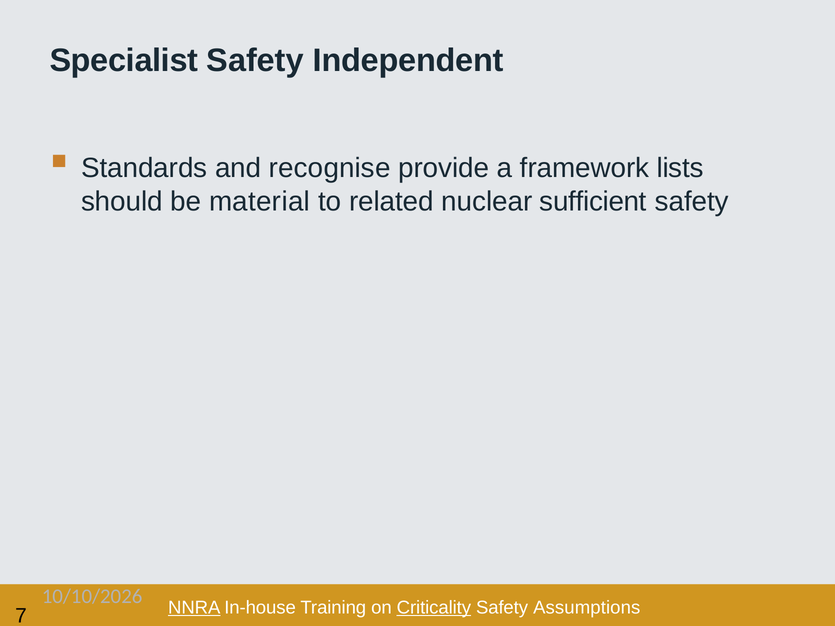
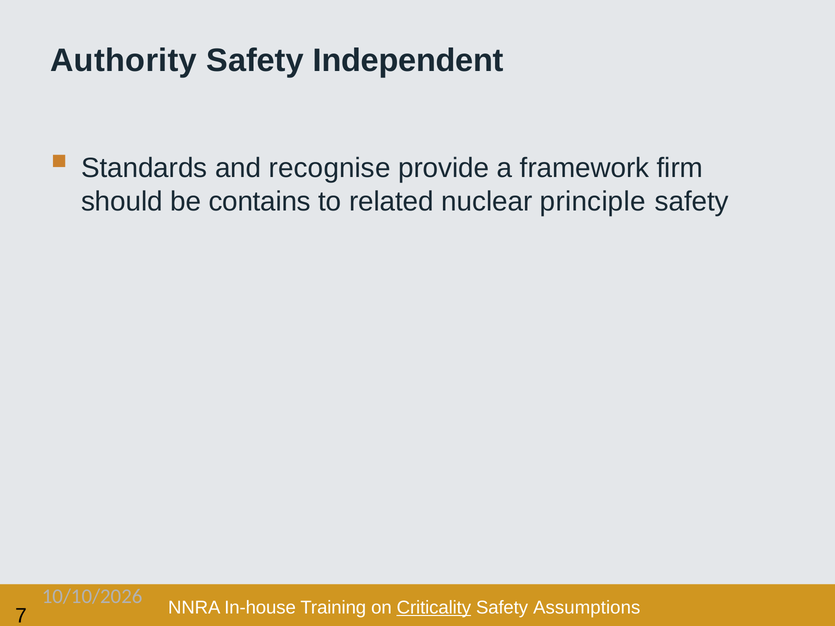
Specialist: Specialist -> Authority
lists: lists -> firm
material: material -> contains
sufficient: sufficient -> principle
NNRA underline: present -> none
